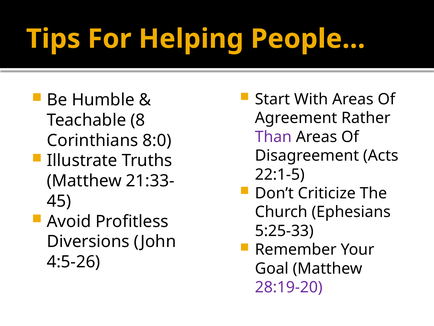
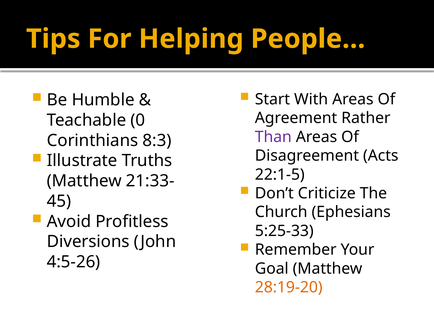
8: 8 -> 0
8:0: 8:0 -> 8:3
28:19-20 colour: purple -> orange
